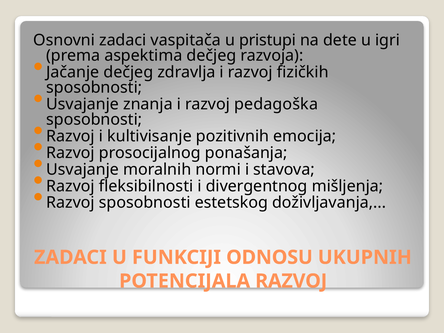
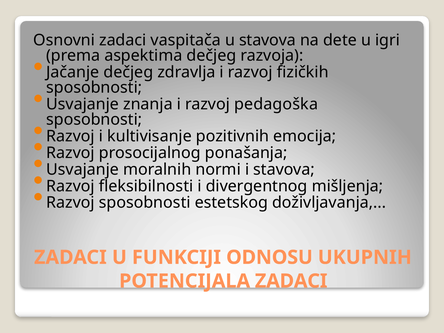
u pristupi: pristupi -> stavova
POTENCIJALA RAZVOJ: RAZVOJ -> ZADACI
